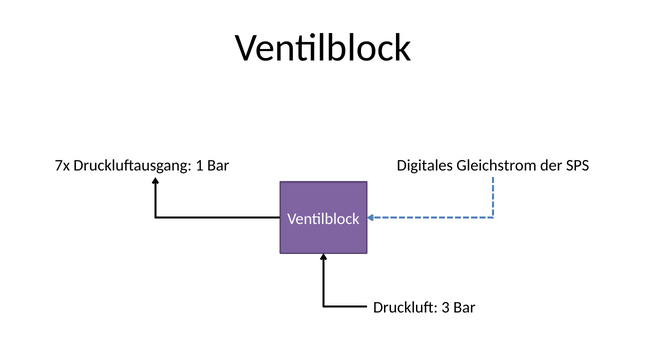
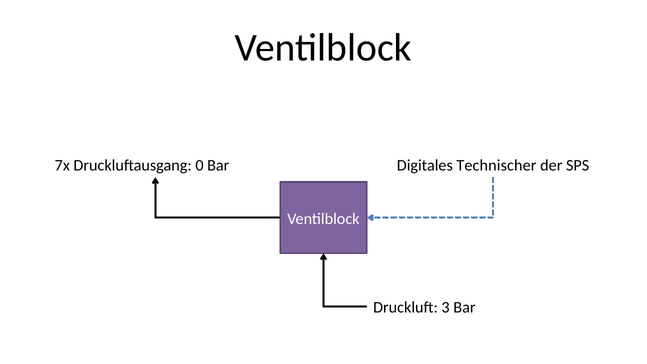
1: 1 -> 0
Gleichstrom: Gleichstrom -> Technischer
